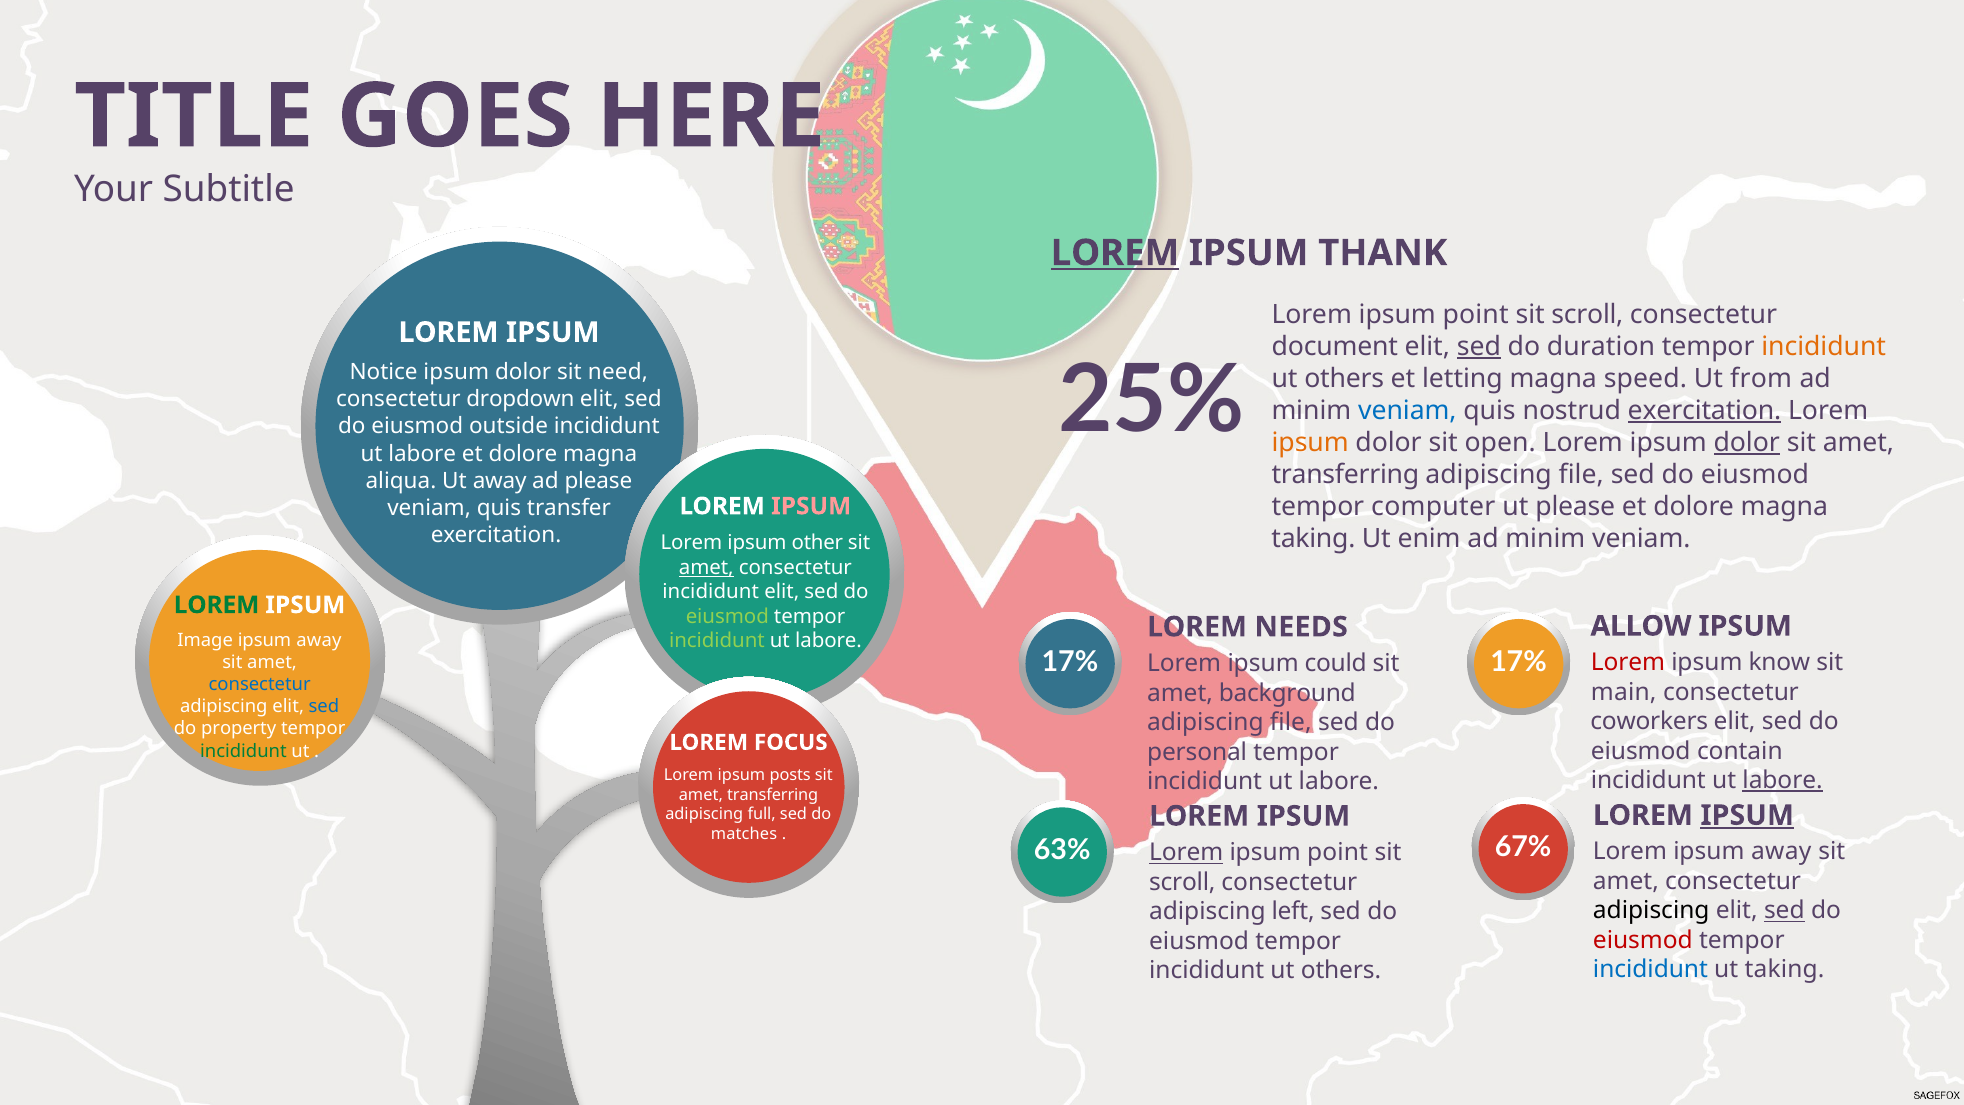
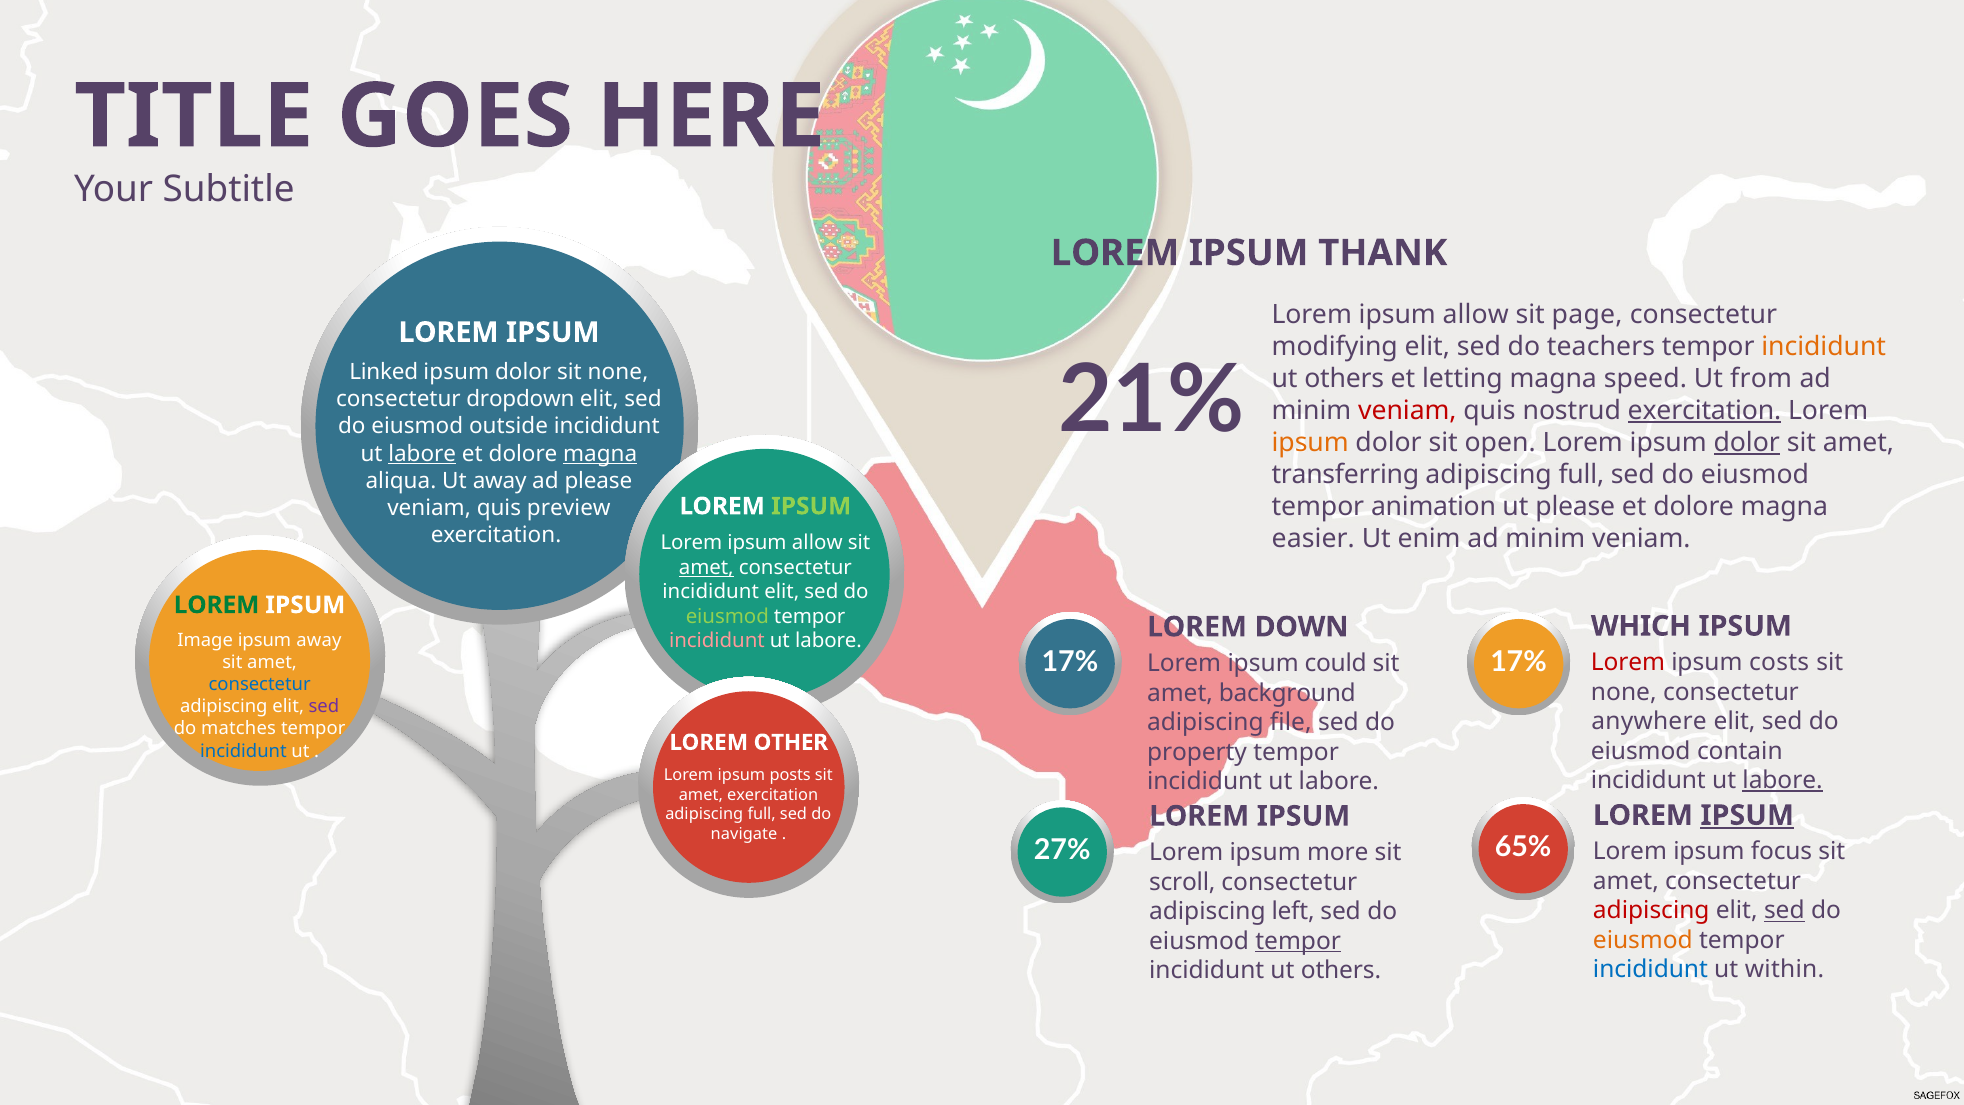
LOREM at (1115, 253) underline: present -> none
point at (1476, 315): point -> allow
scroll at (1587, 315): scroll -> page
document: document -> modifying
sed at (1479, 347) underline: present -> none
duration: duration -> teachers
25%: 25% -> 21%
Notice: Notice -> Linked
dolor sit need: need -> none
veniam at (1407, 411) colour: blue -> red
labore at (422, 453) underline: none -> present
magna at (600, 453) underline: none -> present
file at (1581, 475): file -> full
computer: computer -> animation
transfer: transfer -> preview
IPSUM at (811, 506) colour: pink -> light green
taking at (1313, 538): taking -> easier
other at (817, 543): other -> allow
ALLOW: ALLOW -> WHICH
NEEDS: NEEDS -> DOWN
incididunt at (717, 641) colour: light green -> pink
know: know -> costs
main at (1624, 692): main -> none
sed at (324, 707) colour: blue -> purple
coworkers: coworkers -> anywhere
property: property -> matches
personal: personal -> property
incididunt at (243, 751) colour: green -> blue
FOCUS: FOCUS -> OTHER
transferring at (773, 795): transferring -> exercitation
matches: matches -> navigate
67%: 67% -> 65%
63%: 63% -> 27%
Lorem ipsum away: away -> focus
Lorem at (1186, 852) underline: present -> none
point at (1338, 852): point -> more
adipiscing at (1651, 911) colour: black -> red
eiusmod at (1643, 940) colour: red -> orange
tempor at (1298, 941) underline: none -> present
ut taking: taking -> within
